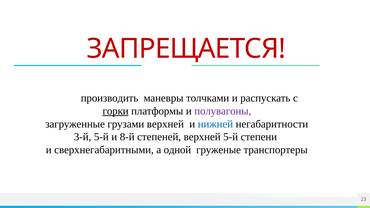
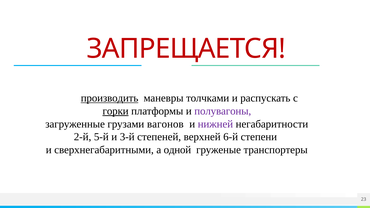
производить underline: none -> present
грузами верхней: верхней -> вагонов
нижней colour: blue -> purple
3-й: 3-й -> 2-й
8-й: 8-й -> 3-й
верхней 5-й: 5-й -> 6-й
